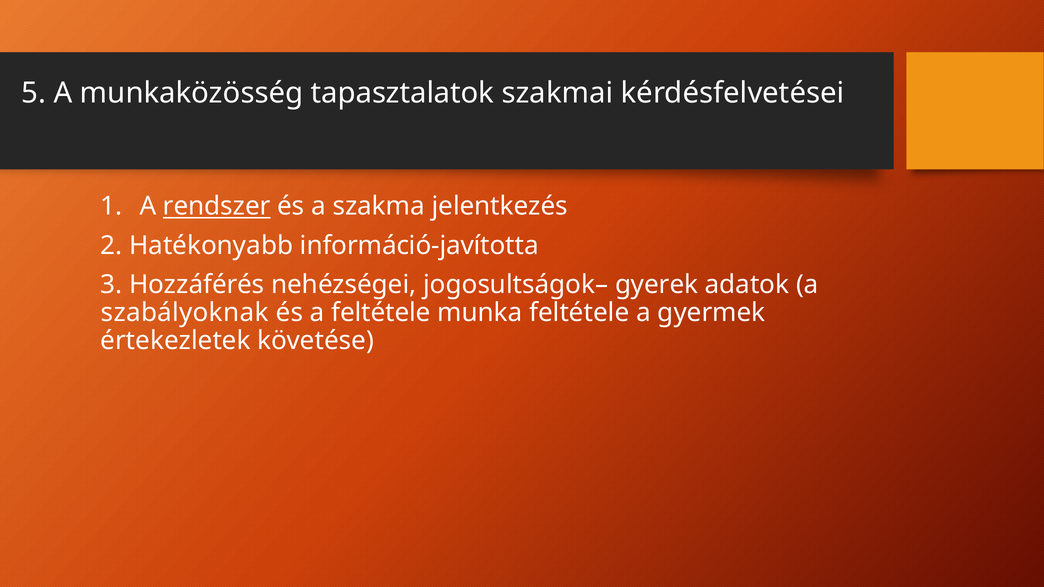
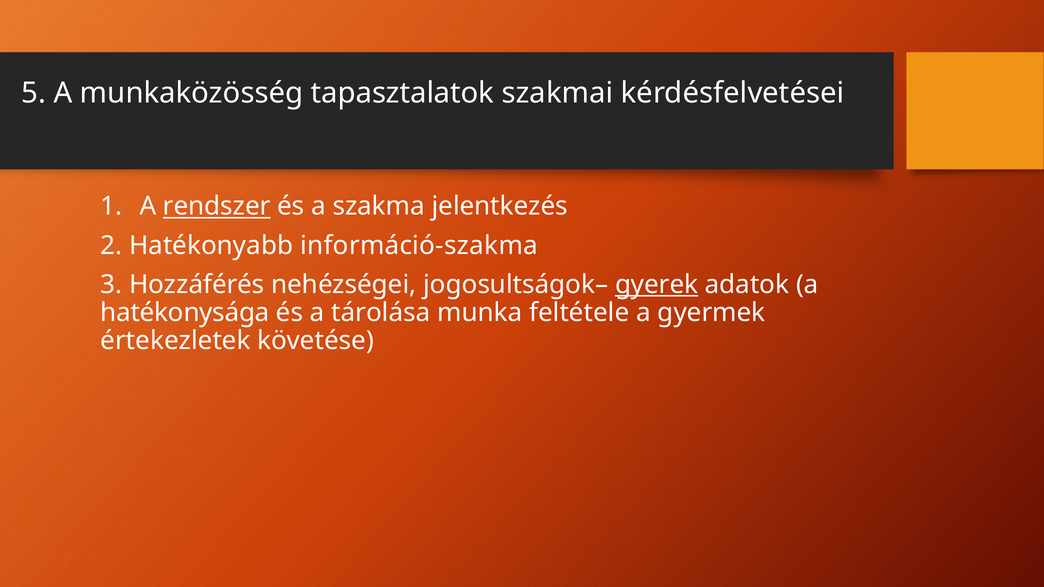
információ-javította: információ-javította -> információ-szakma
gyerek underline: none -> present
szabályoknak: szabályoknak -> hatékonysága
a feltétele: feltétele -> tárolása
